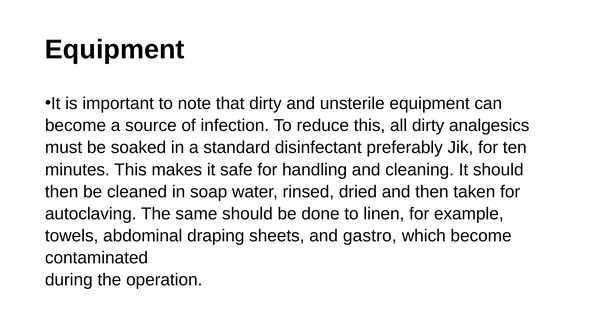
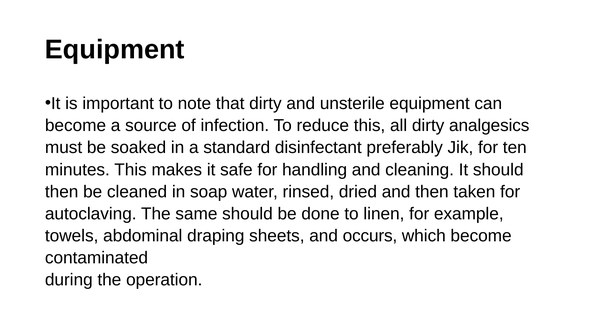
gastro: gastro -> occurs
